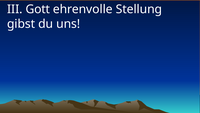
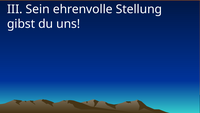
Gott: Gott -> Sein
